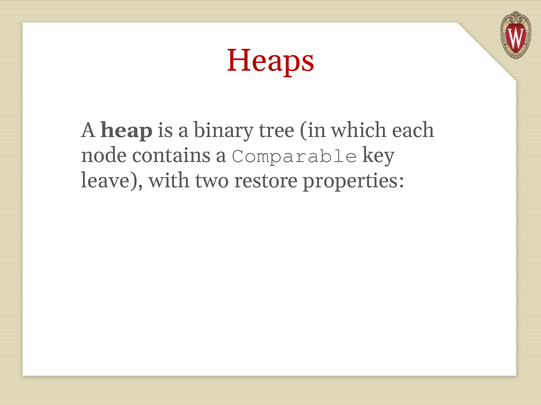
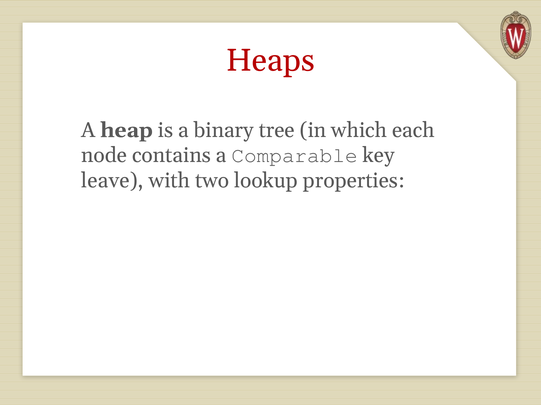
restore: restore -> lookup
